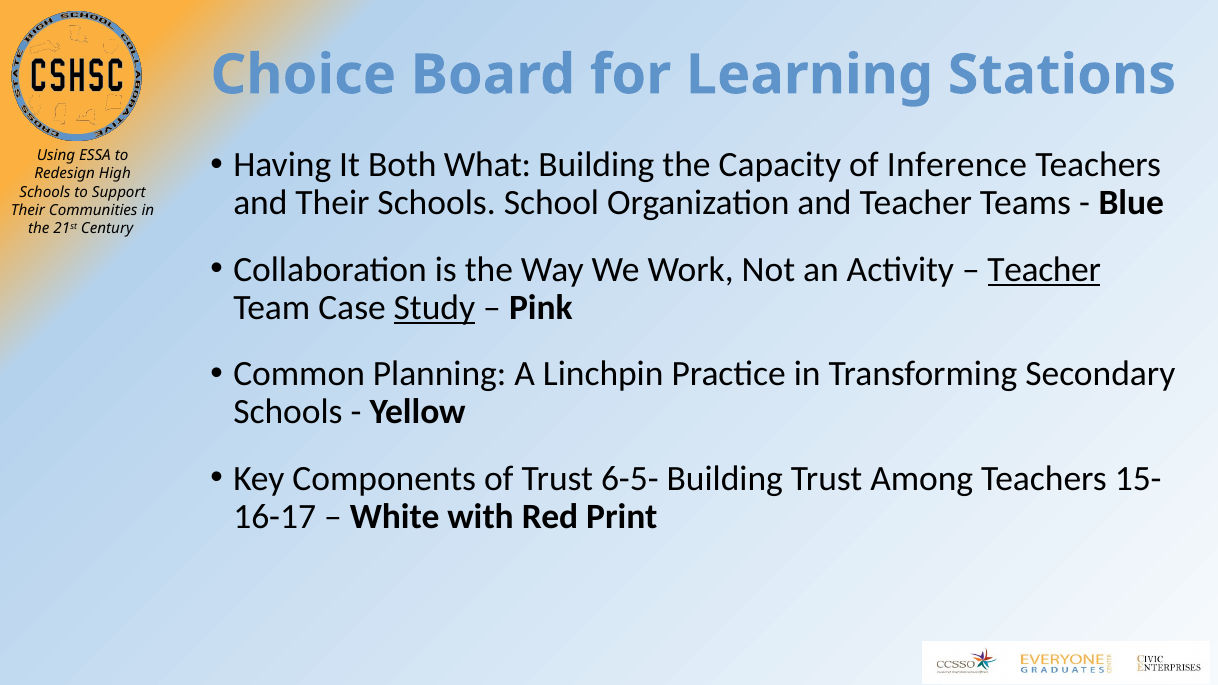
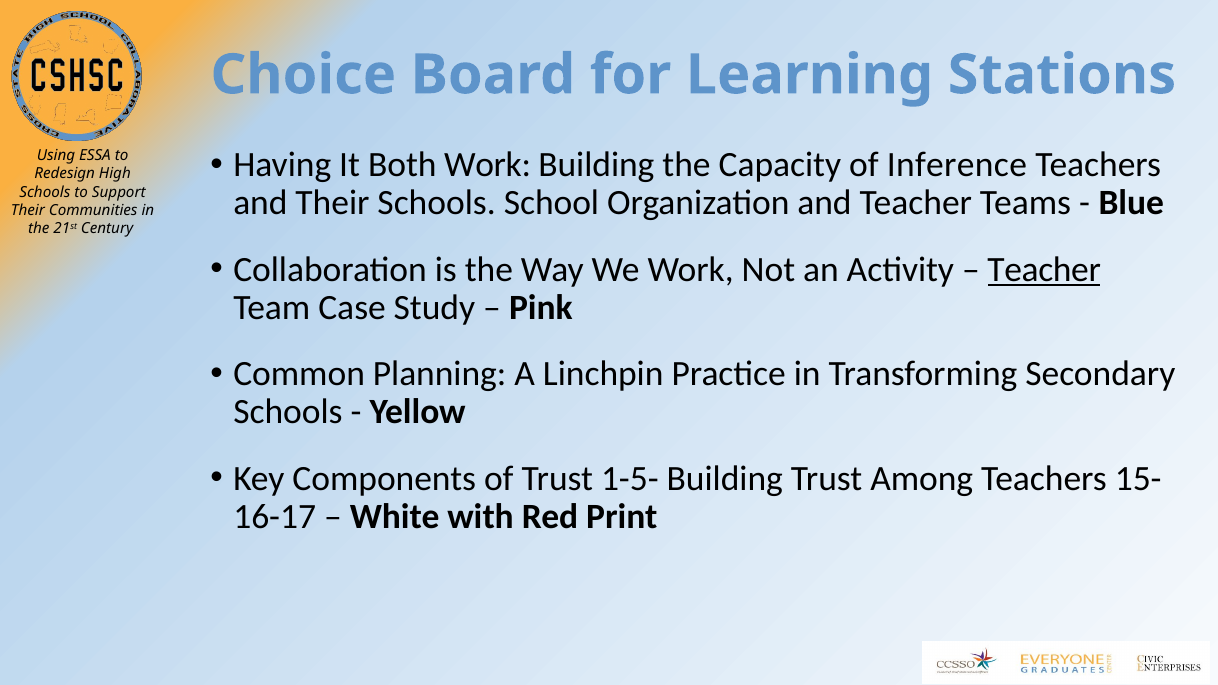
Both What: What -> Work
Study underline: present -> none
6-5-: 6-5- -> 1-5-
